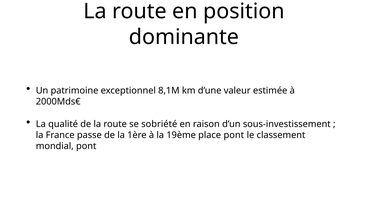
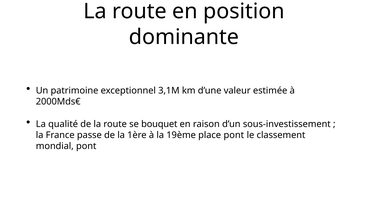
8,1M: 8,1M -> 3,1M
sobriété: sobriété -> bouquet
